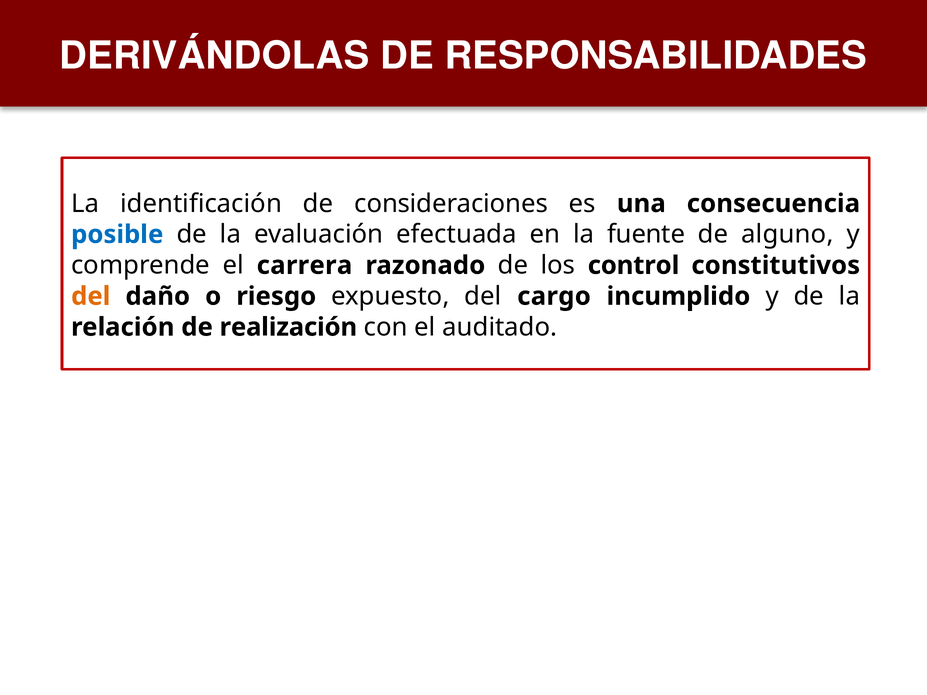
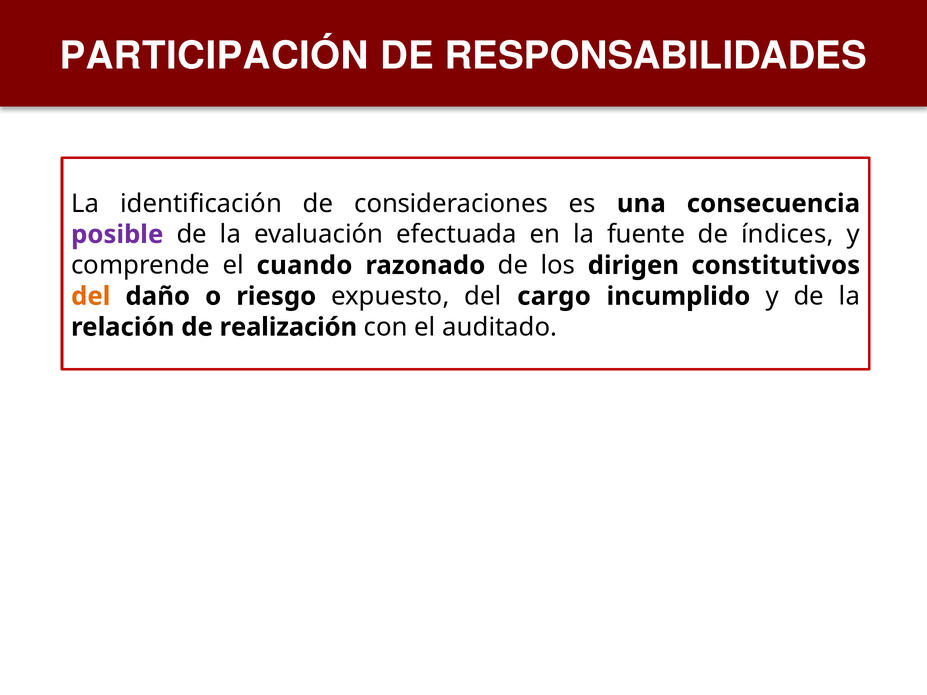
DERIVÁNDOLAS: DERIVÁNDOLAS -> PARTICIPACIÓN
posible colour: blue -> purple
alguno: alguno -> índices
carrera: carrera -> cuando
control: control -> dirigen
